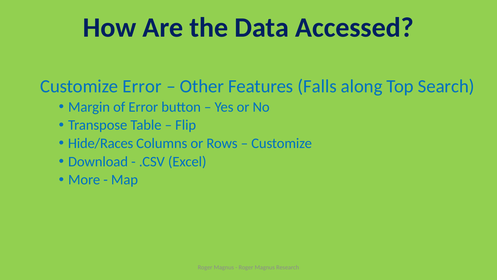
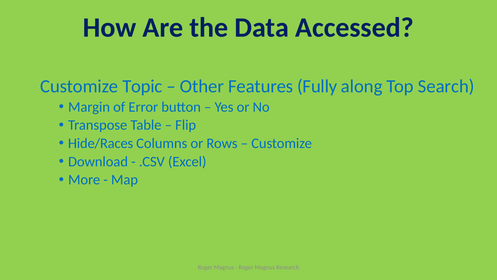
Customize Error: Error -> Topic
Falls: Falls -> Fully
